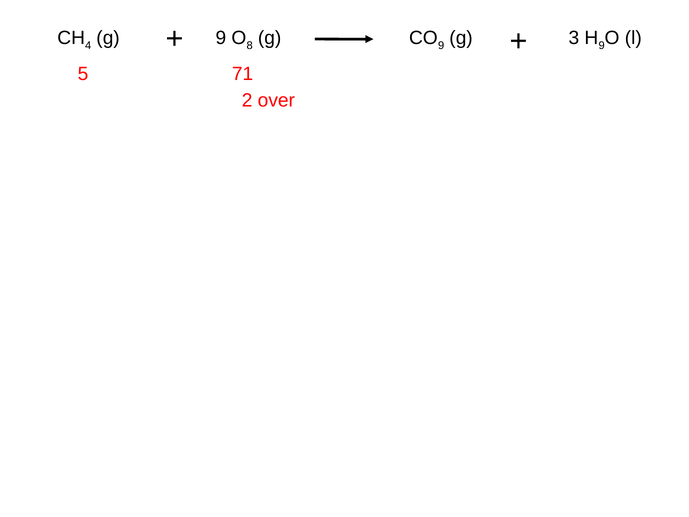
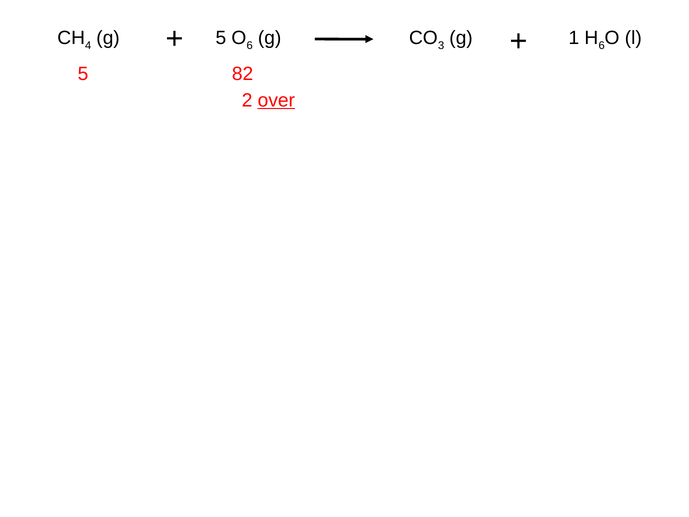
g 9: 9 -> 5
8 at (250, 45): 8 -> 6
9 at (441, 45): 9 -> 3
3: 3 -> 1
9 at (602, 45): 9 -> 6
71: 71 -> 82
over underline: none -> present
